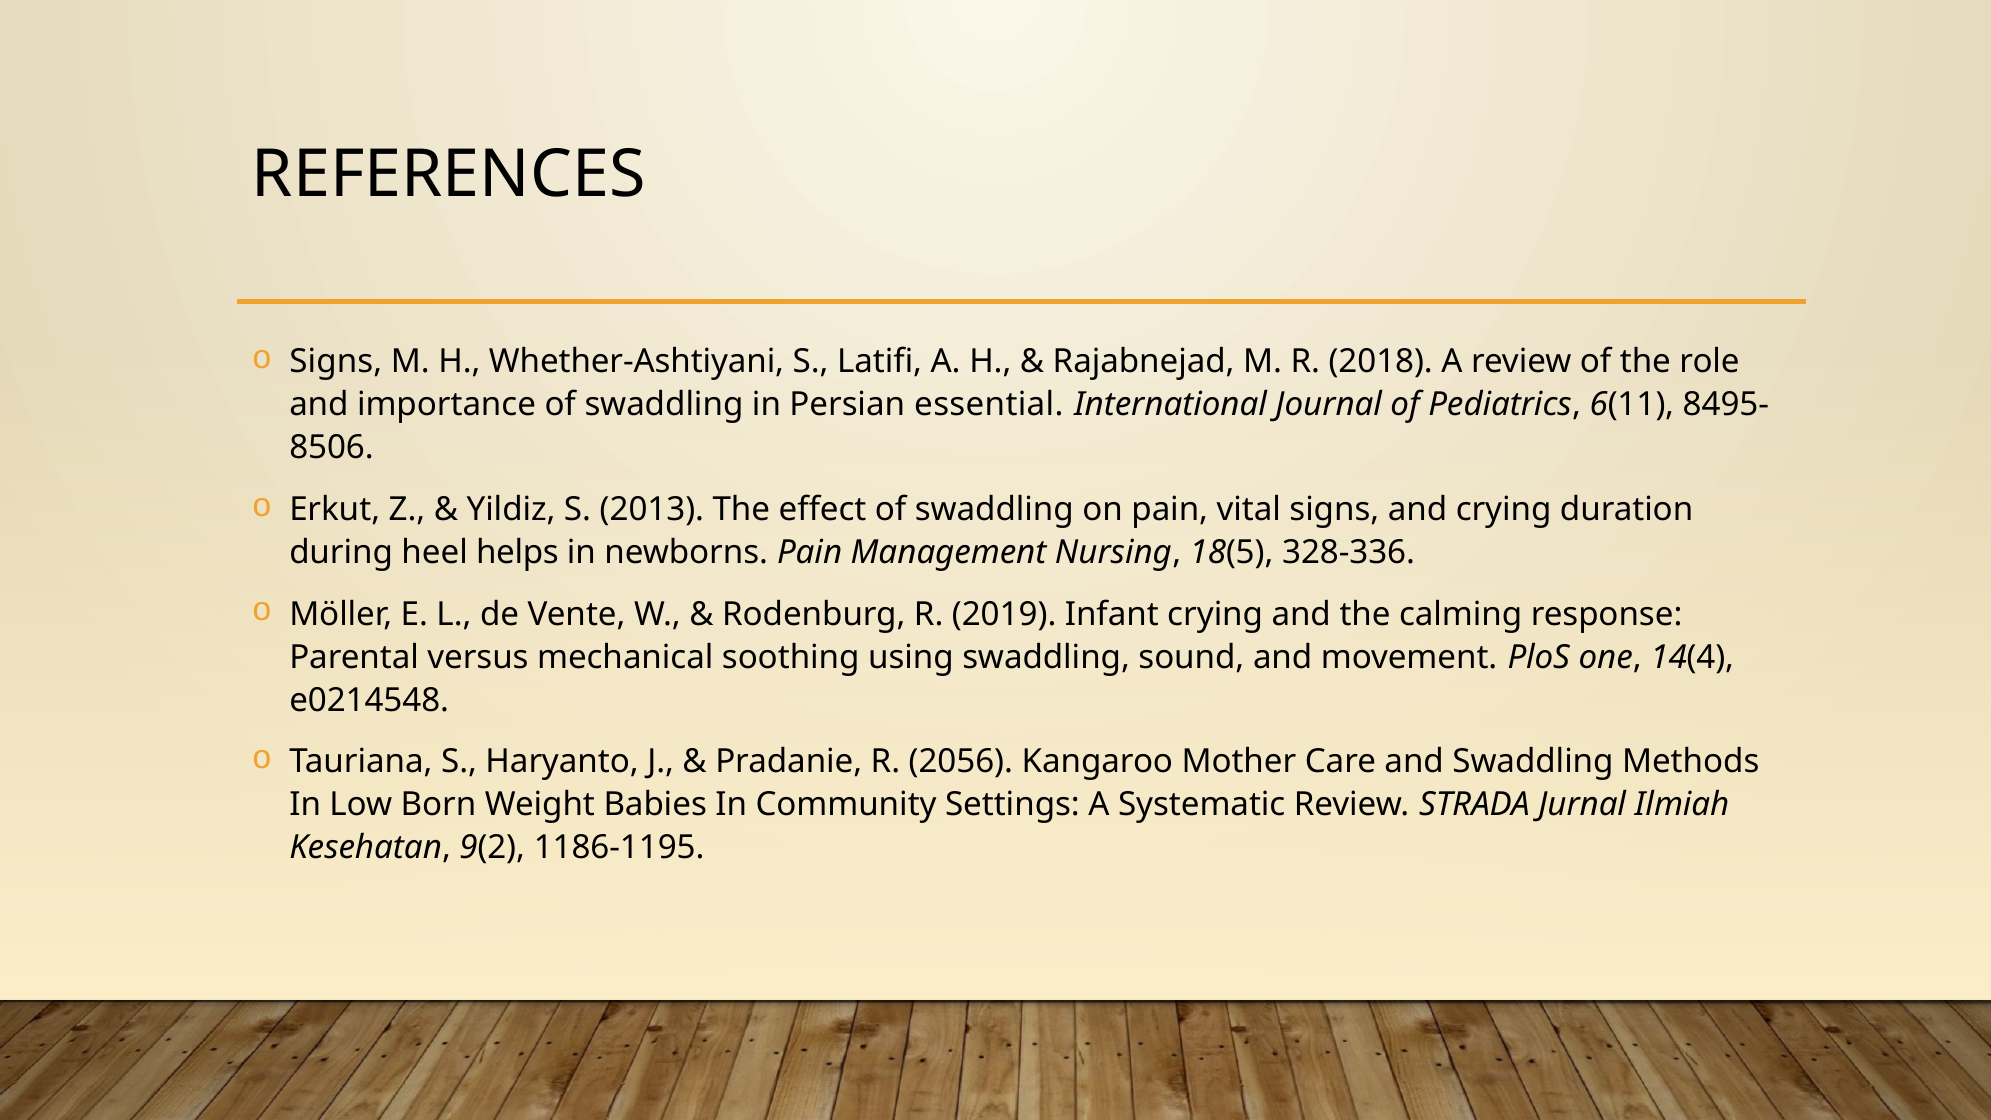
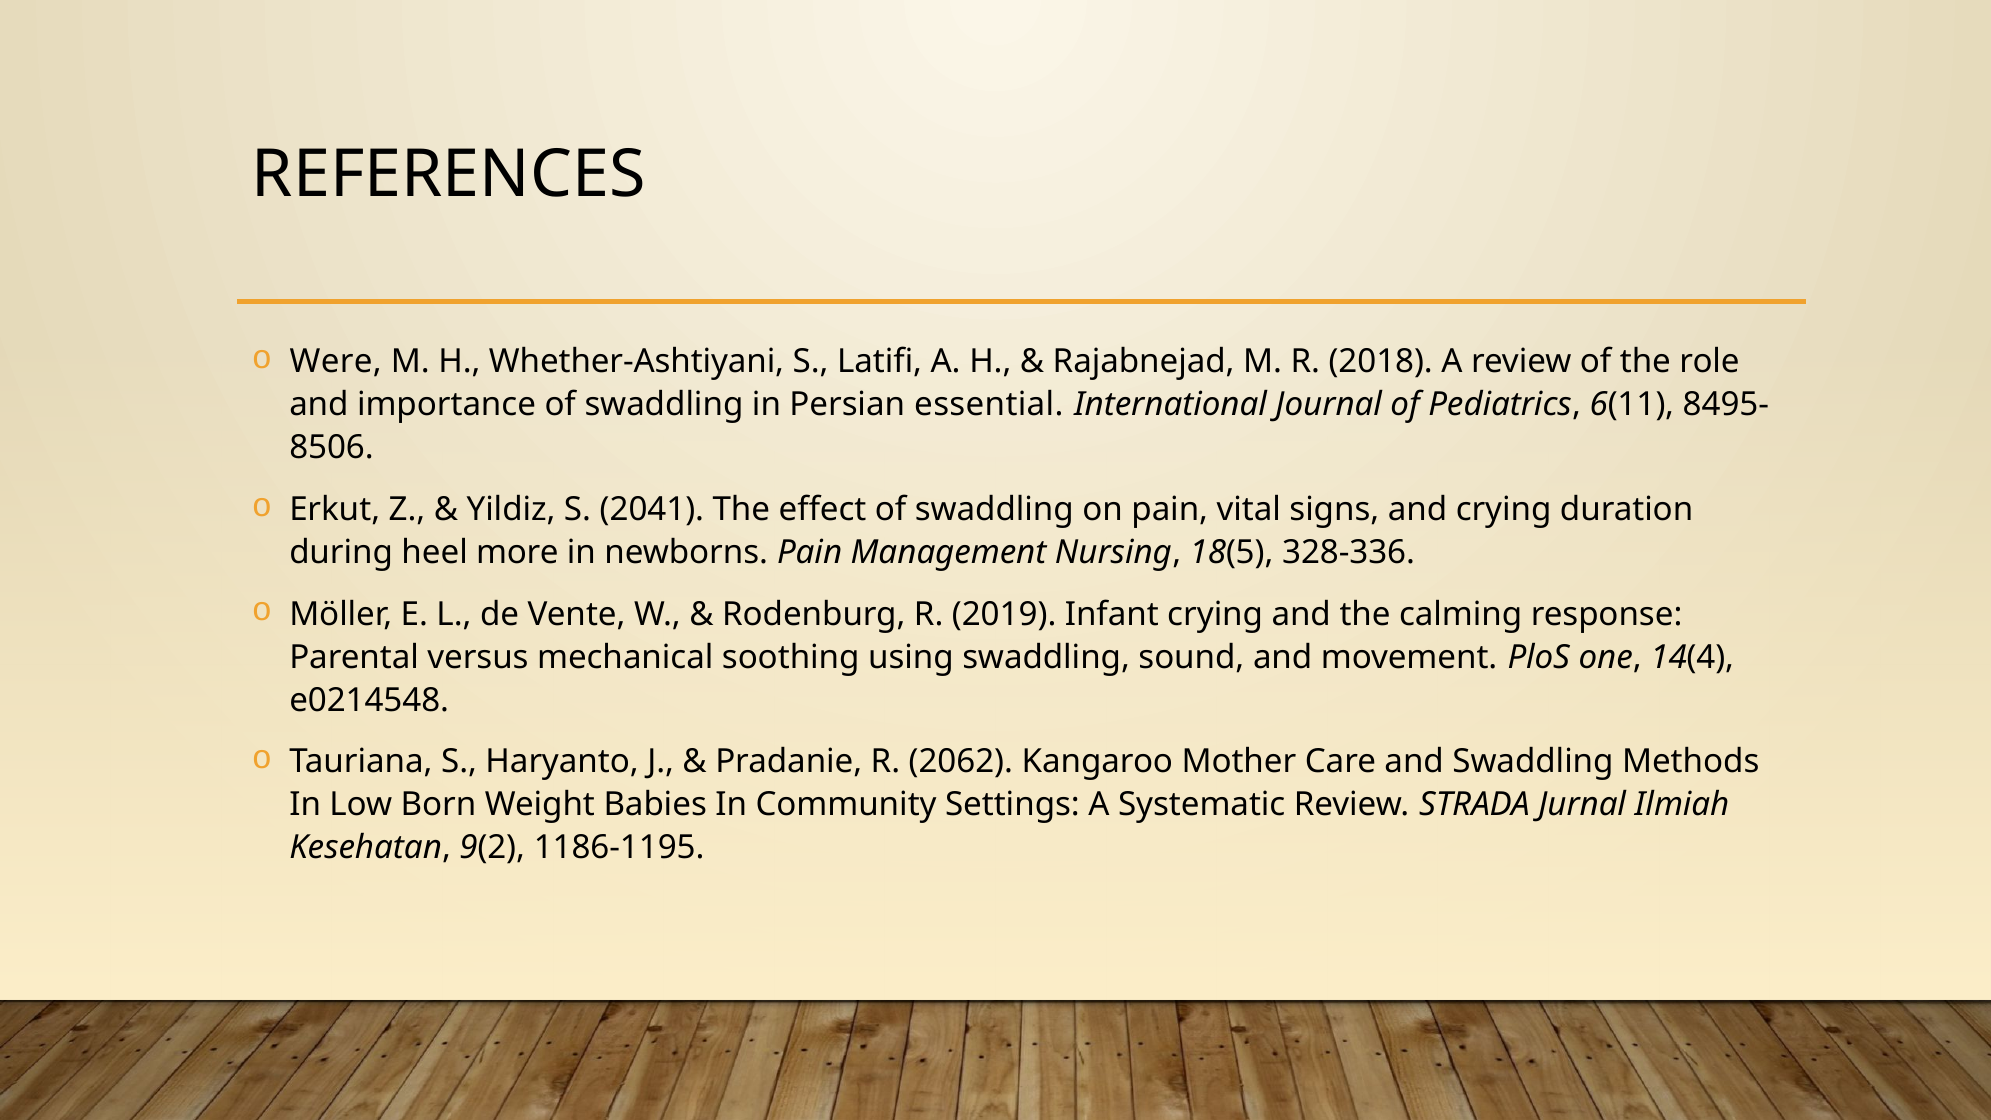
Signs at (336, 362): Signs -> Were
2013: 2013 -> 2041
helps: helps -> more
2056: 2056 -> 2062
